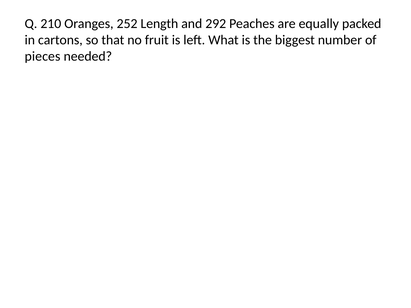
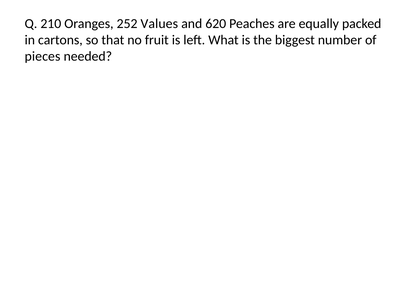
Length: Length -> Values
292: 292 -> 620
